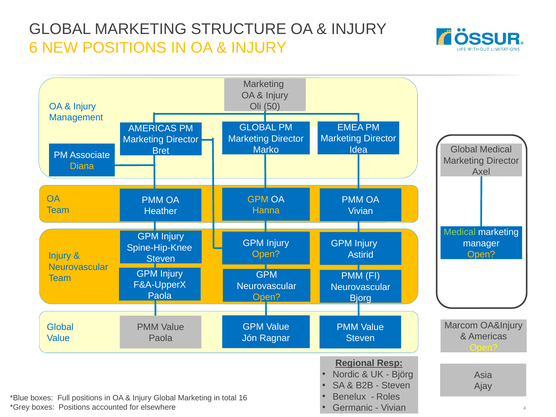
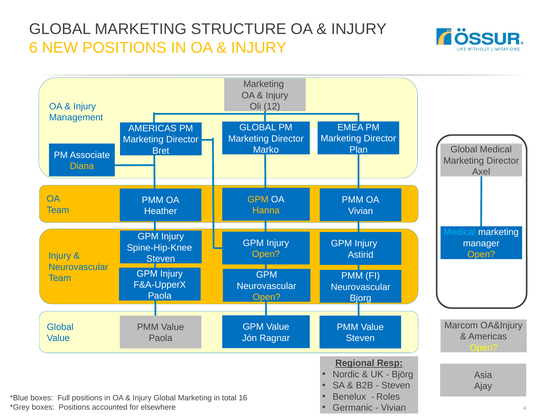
50: 50 -> 12
Idea: Idea -> Plan
Medical at (460, 232) colour: light green -> light blue
